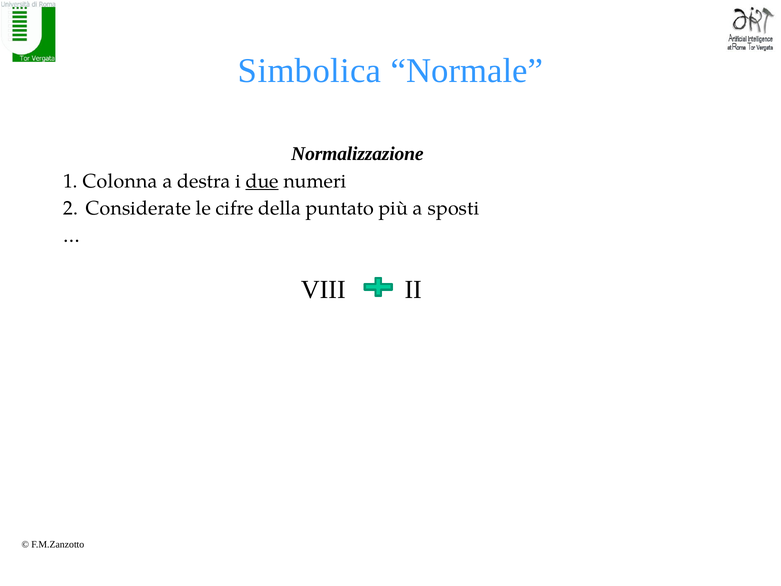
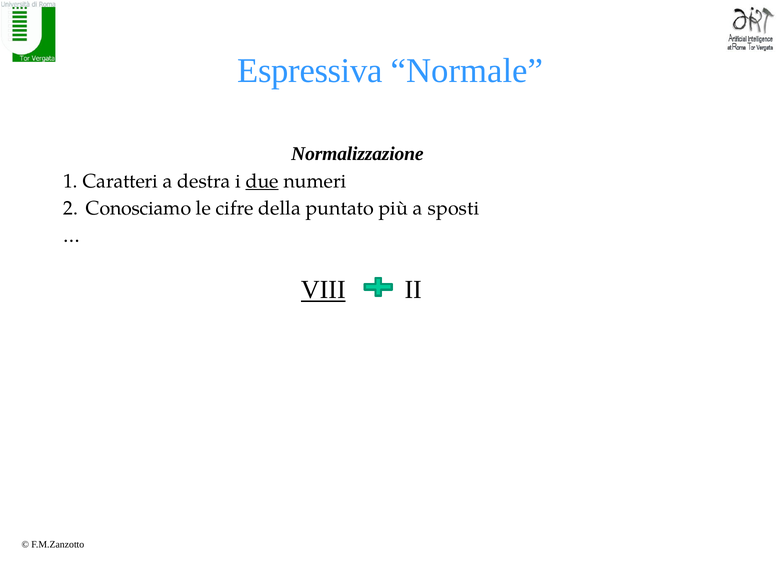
Simbolica: Simbolica -> Espressiva
Colonna: Colonna -> Caratteri
Considerate: Considerate -> Conosciamo
VIII underline: none -> present
